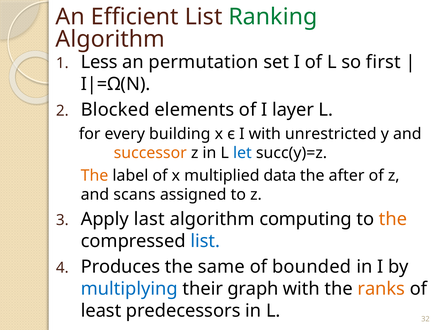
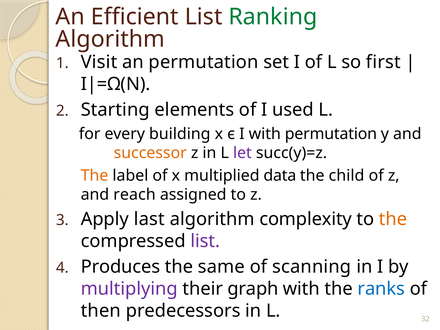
Less: Less -> Visit
Blocked: Blocked -> Starting
layer: layer -> used
with unrestricted: unrestricted -> permutation
let colour: blue -> purple
after: after -> child
scans: scans -> reach
computing: computing -> complexity
list at (205, 241) colour: blue -> purple
bounded: bounded -> scanning
multiplying colour: blue -> purple
ranks colour: orange -> blue
least: least -> then
